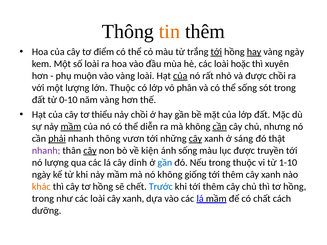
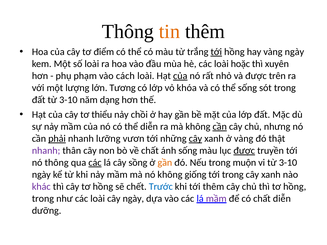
hay at (254, 52) underline: present -> none
muộn: muộn -> phạm
vào vàng: vàng -> cách
được chồi: chồi -> trên
lớn Thuộc: Thuộc -> Tương
phân: phân -> khóa
đất từ 0-10: 0-10 -> 3-10
năm vàng: vàng -> dạng
mầm at (71, 127) underline: present -> none
nhanh thông: thông -> lưỡng
ở sáng: sáng -> vàng
cây at (90, 151) underline: present -> none
về kiện: kiện -> chất
được at (244, 151) underline: none -> present
nó lượng: lượng -> thông
các at (95, 163) underline: none -> present
dinh: dinh -> sồng
gần at (165, 163) colour: blue -> orange
trong thuộc: thuộc -> muộn
vi từ 1-10: 1-10 -> 3-10
thêm at (233, 175): thêm -> trong
khác colour: orange -> purple
loài cây xanh: xanh -> ngày
mầm at (216, 199) colour: black -> purple
chất cách: cách -> diễn
